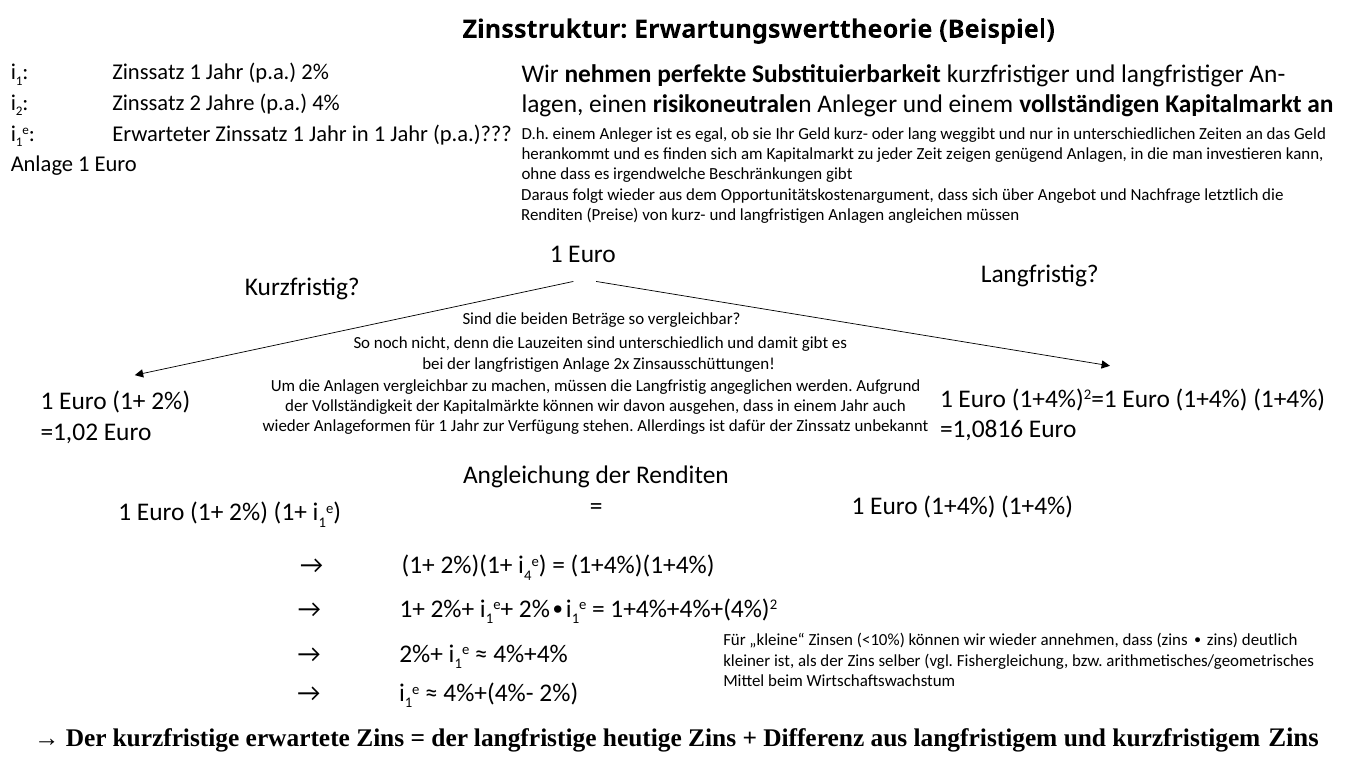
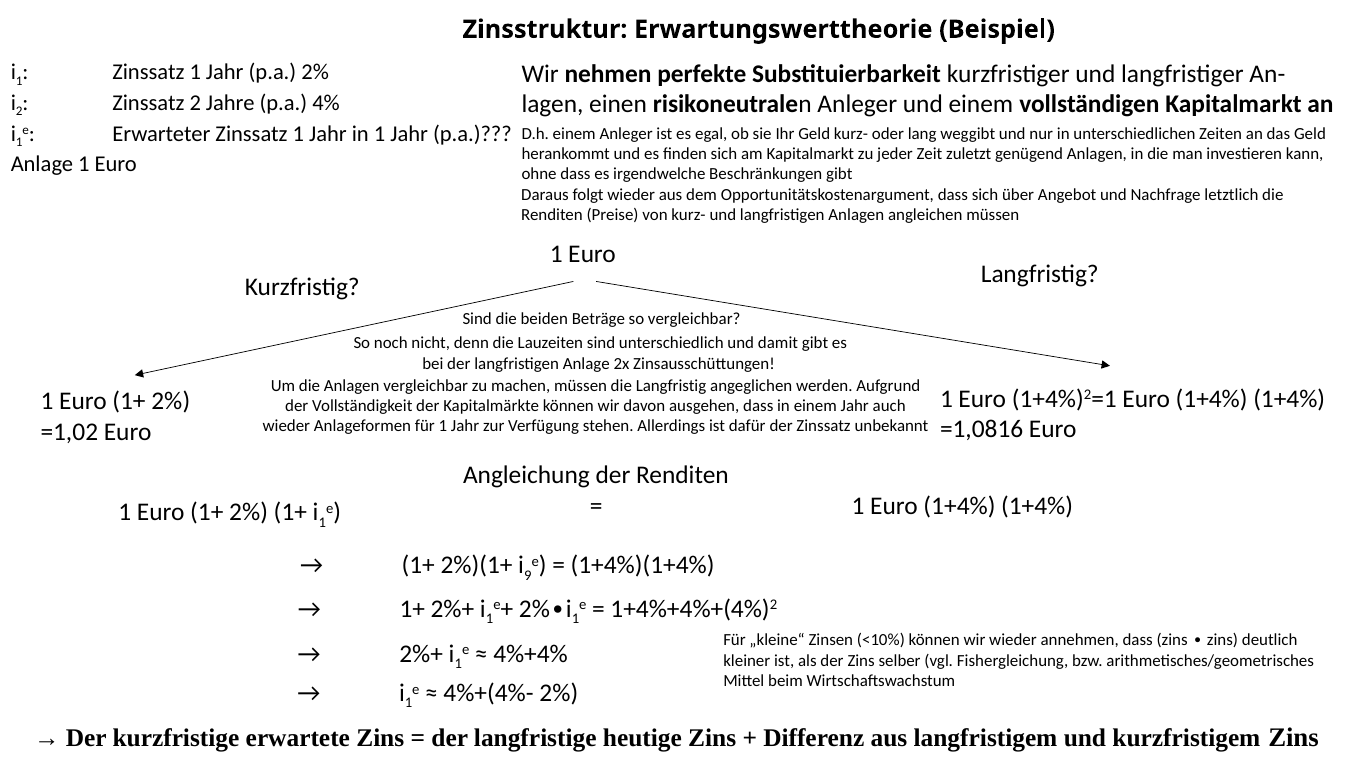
zeigen: zeigen -> zuletzt
4: 4 -> 9
